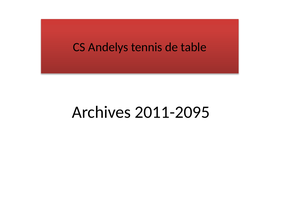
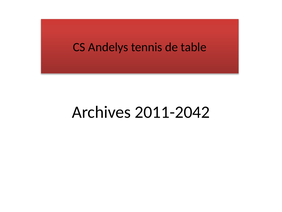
2011-2095: 2011-2095 -> 2011-2042
